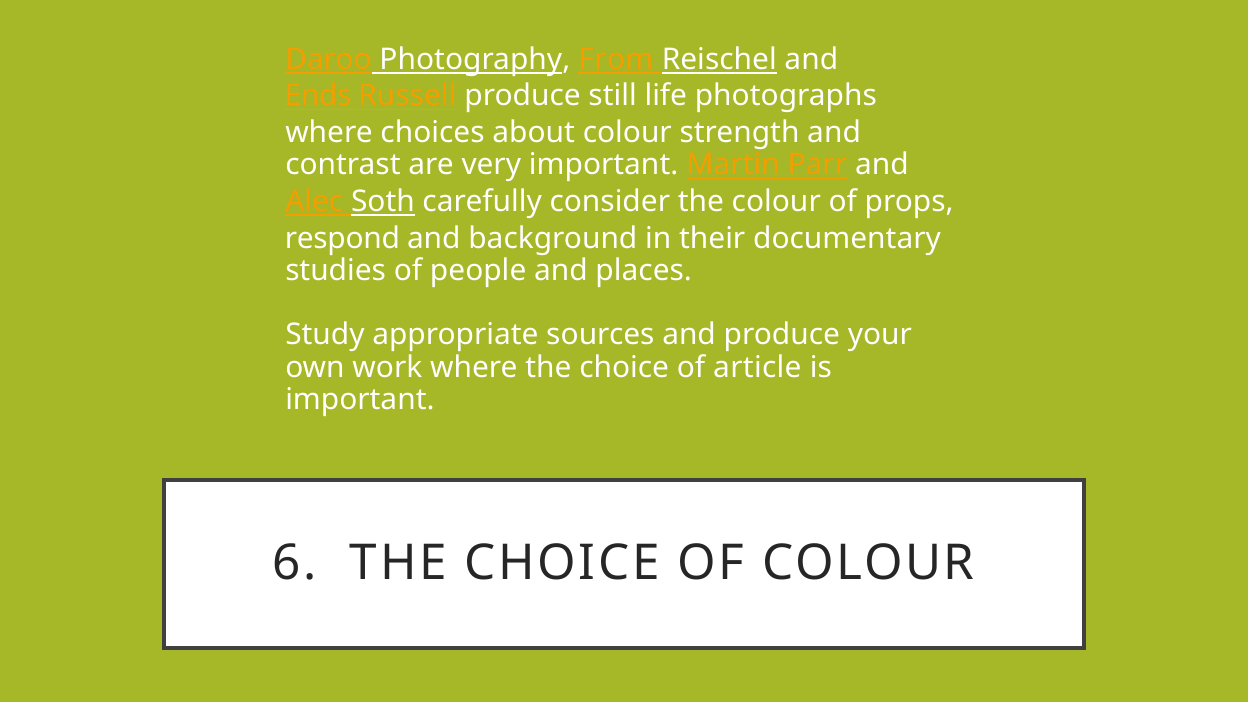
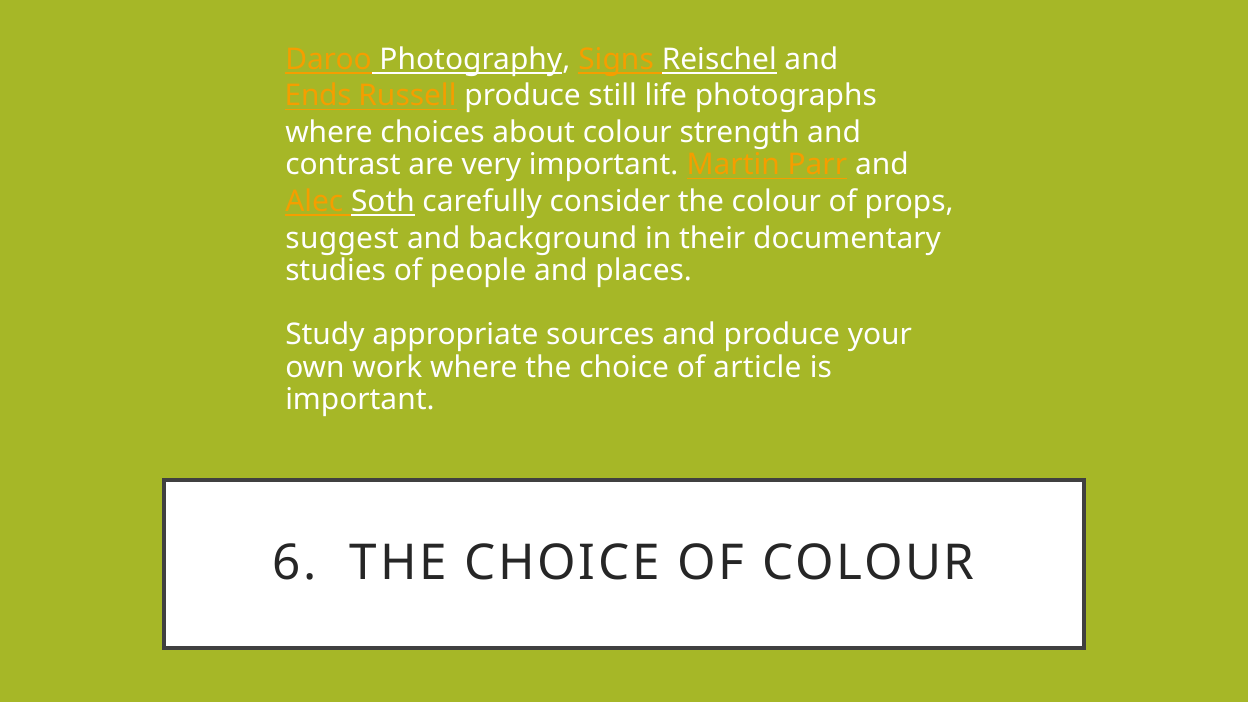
From: From -> Signs
respond: respond -> suggest
